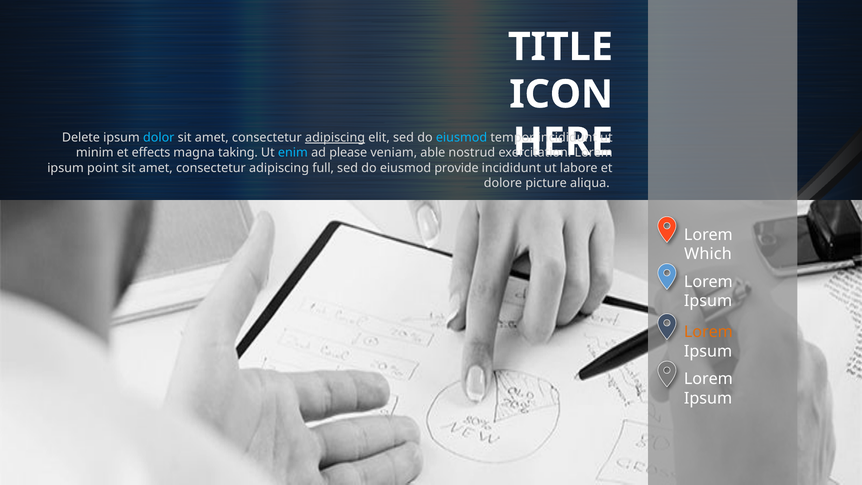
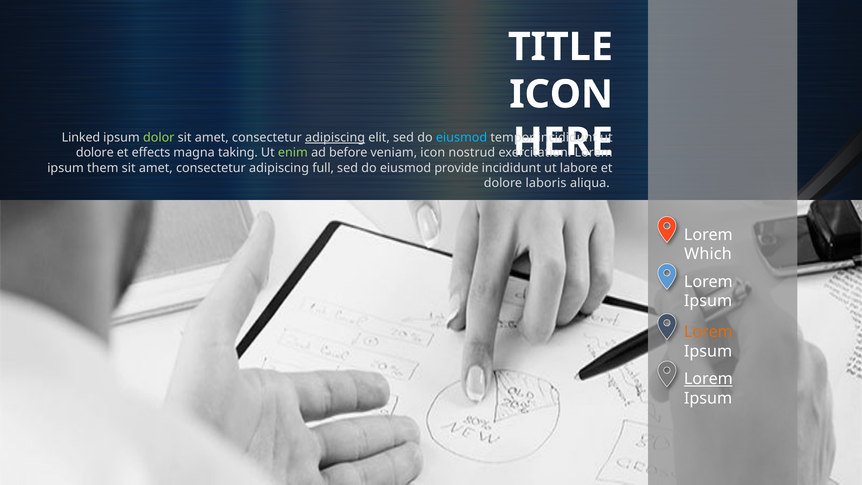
Delete: Delete -> Linked
dolor colour: light blue -> light green
minim at (95, 153): minim -> dolore
enim colour: light blue -> light green
please: please -> before
veniam able: able -> icon
point: point -> them
picture: picture -> laboris
Lorem at (708, 379) underline: none -> present
